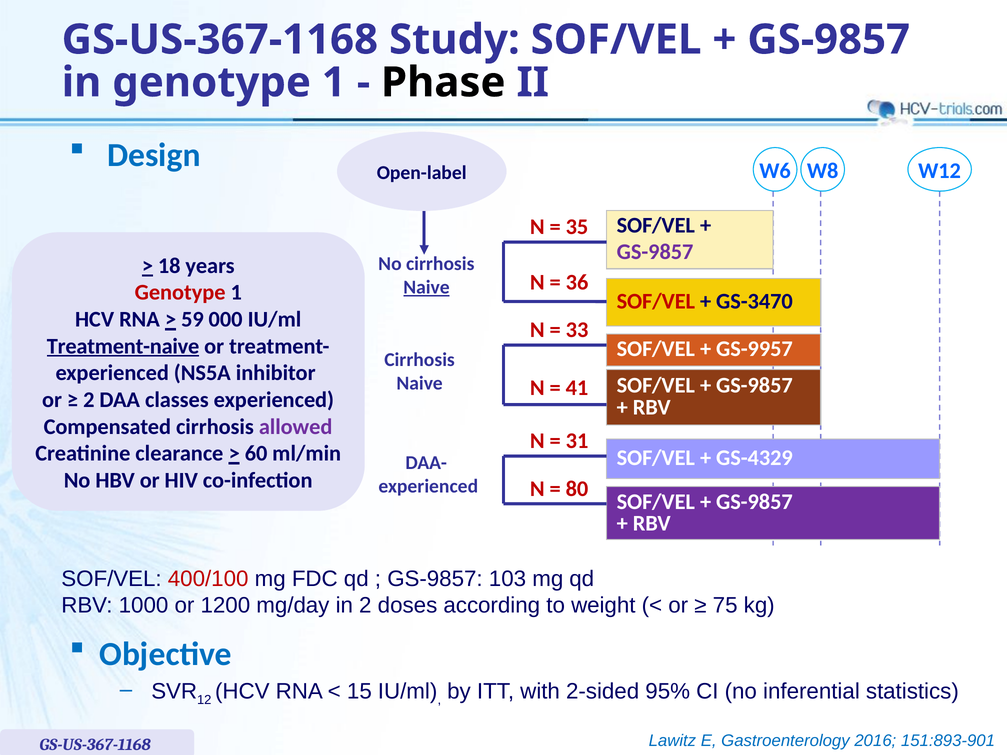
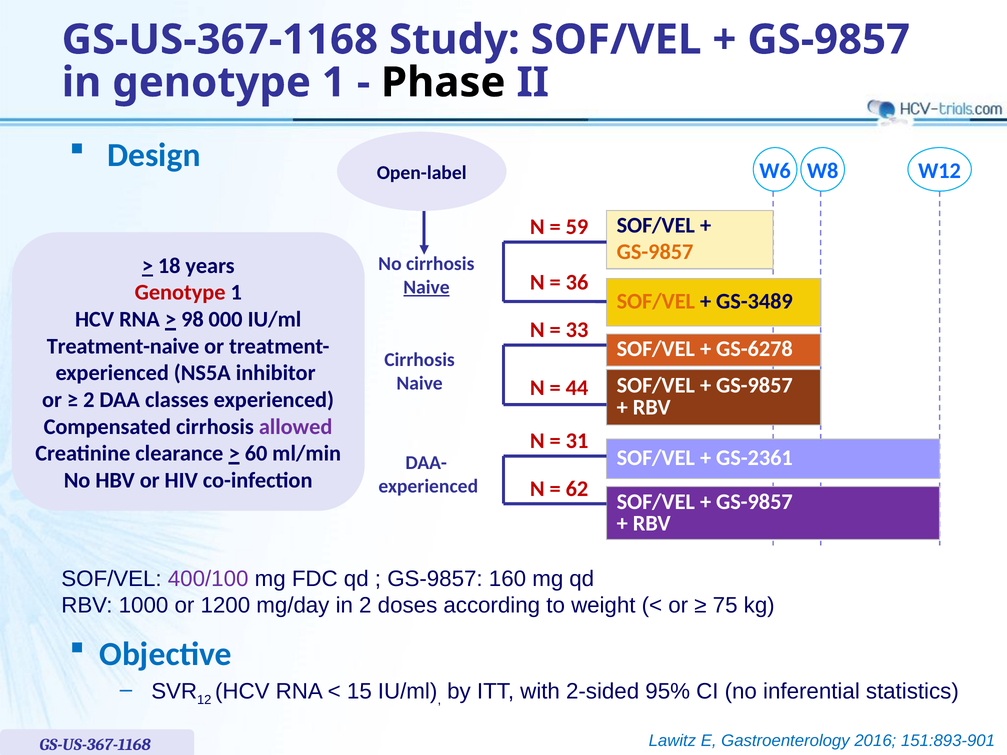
35: 35 -> 59
GS-9857 at (655, 252) colour: purple -> orange
SOF/VEL at (656, 302) colour: red -> orange
GS-3470: GS-3470 -> GS-3489
59: 59 -> 98
Treatment-naive underline: present -> none
GS-9957: GS-9957 -> GS-6278
41: 41 -> 44
GS-4329: GS-4329 -> GS-2361
80: 80 -> 62
400/100 colour: red -> purple
103: 103 -> 160
